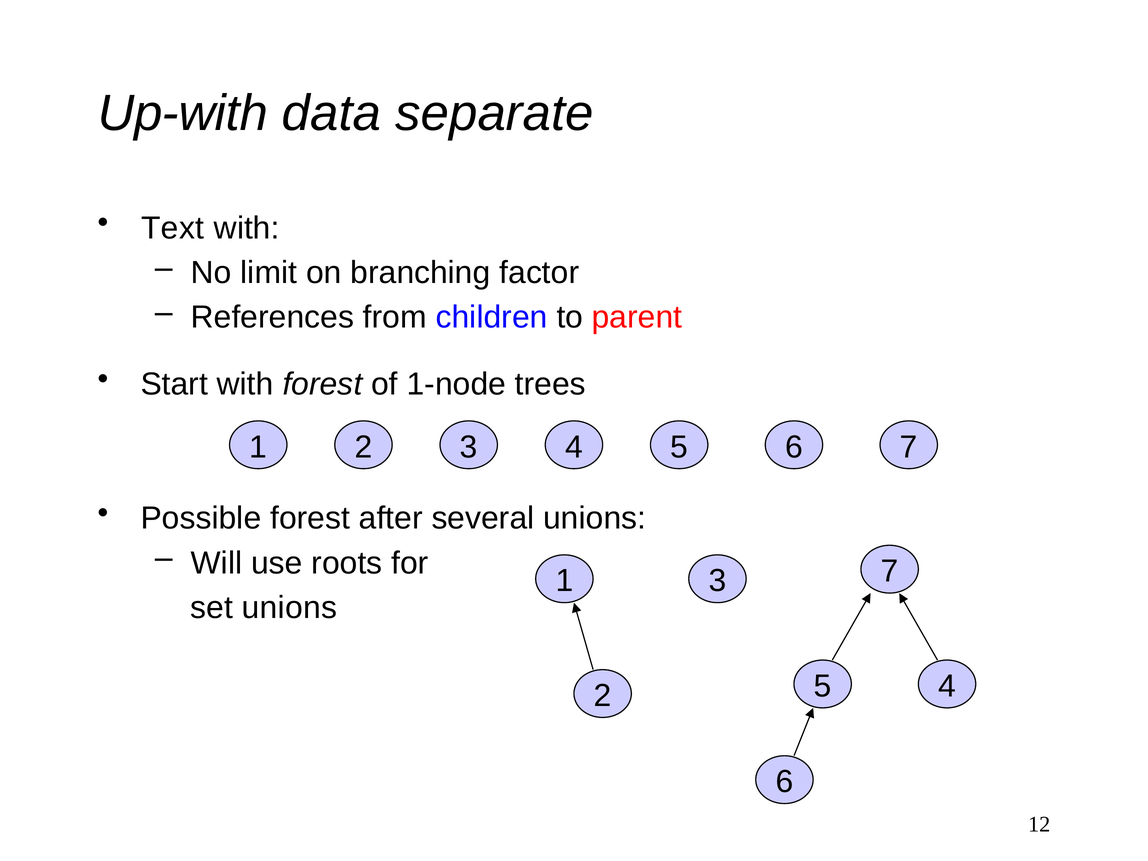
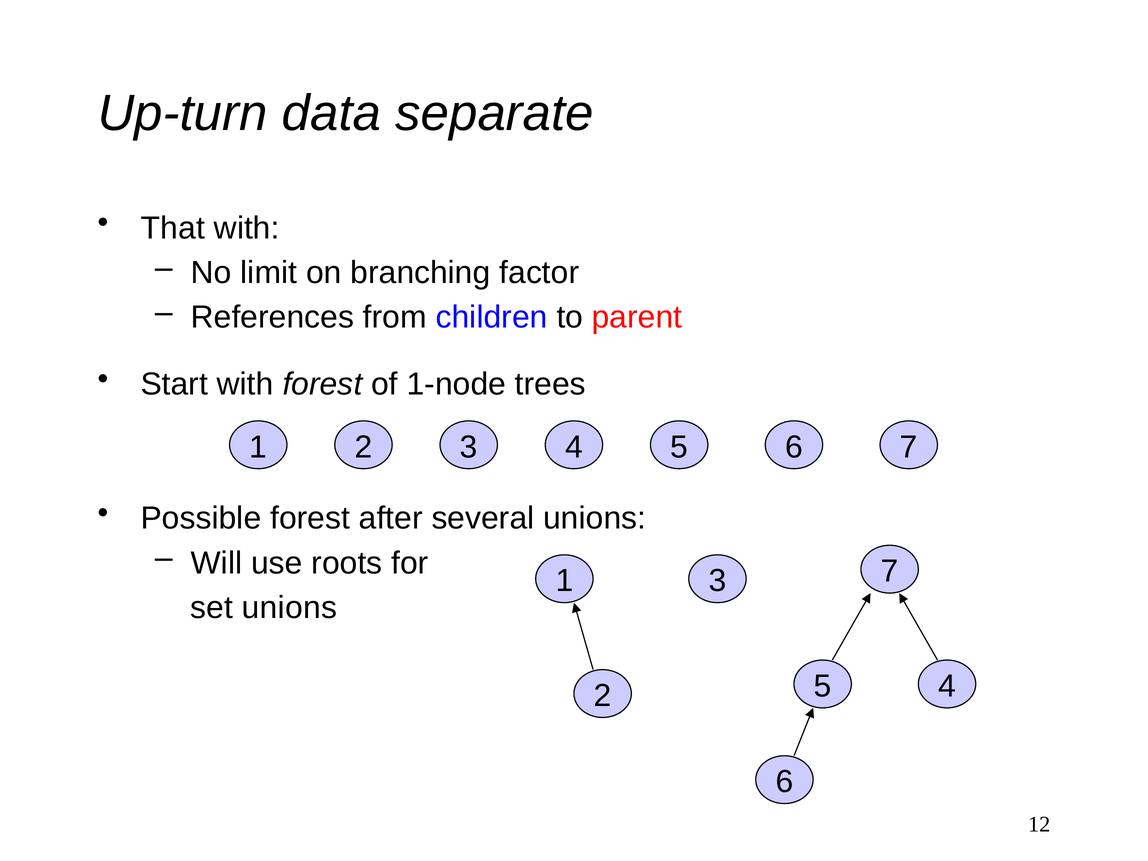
Up-with: Up-with -> Up-turn
Text: Text -> That
